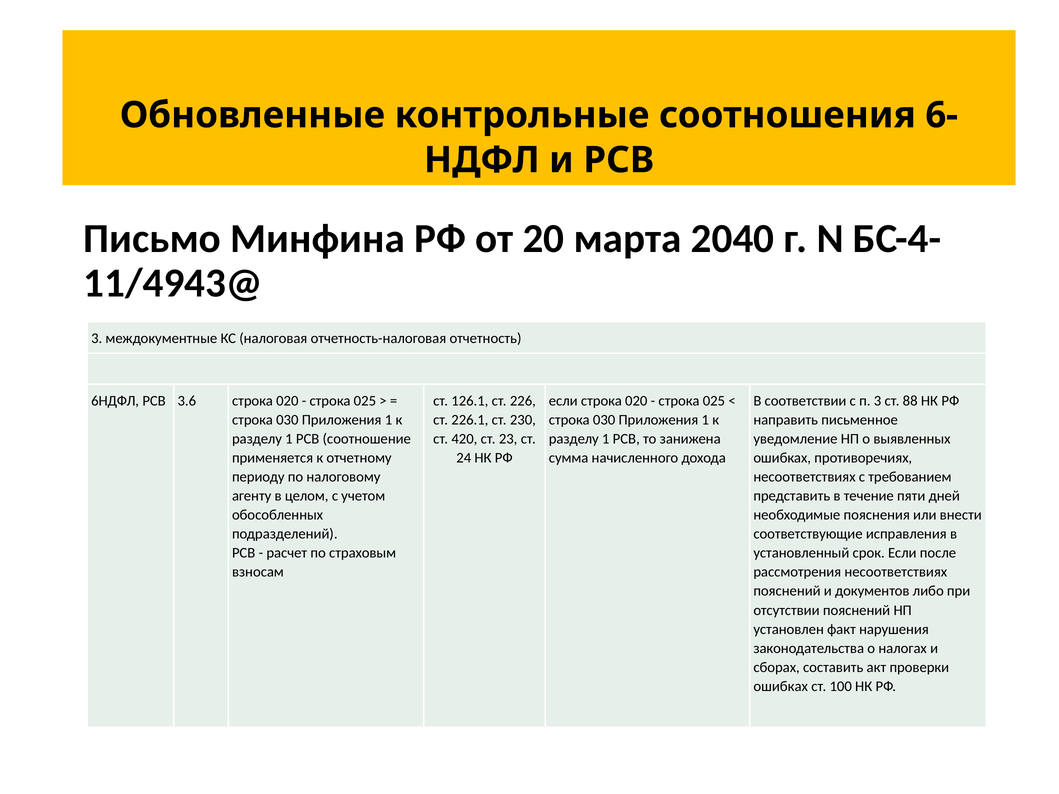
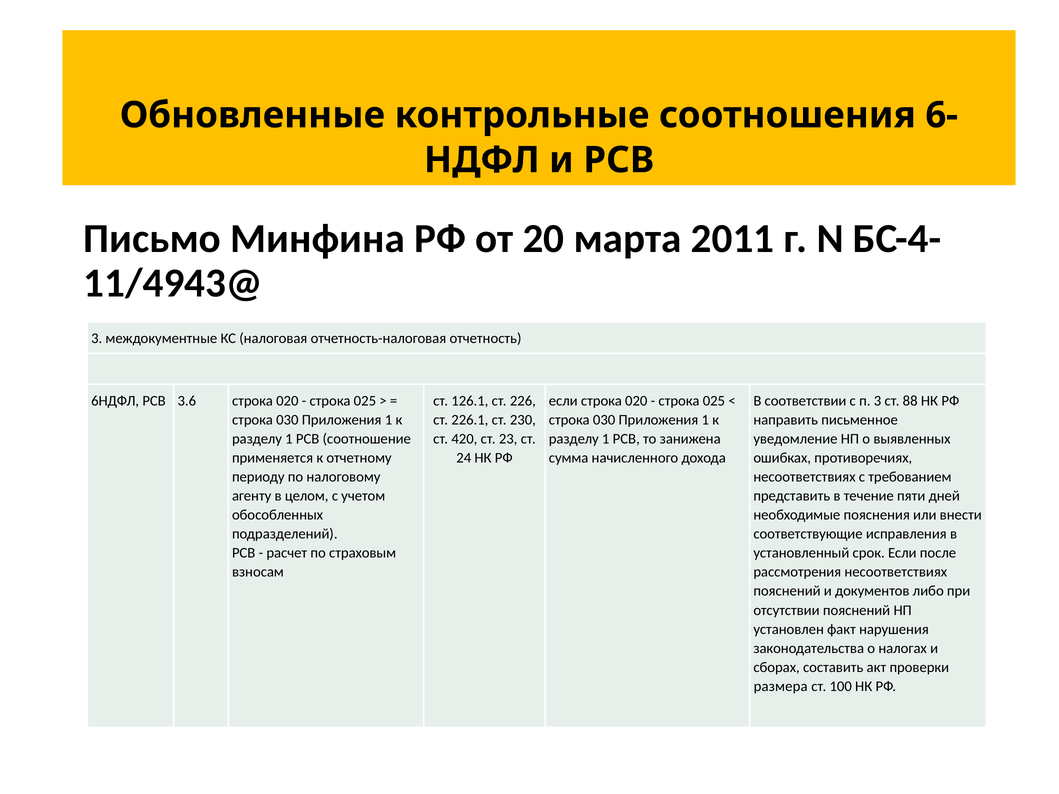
2040: 2040 -> 2011
ошибках at (781, 687): ошибках -> размера
